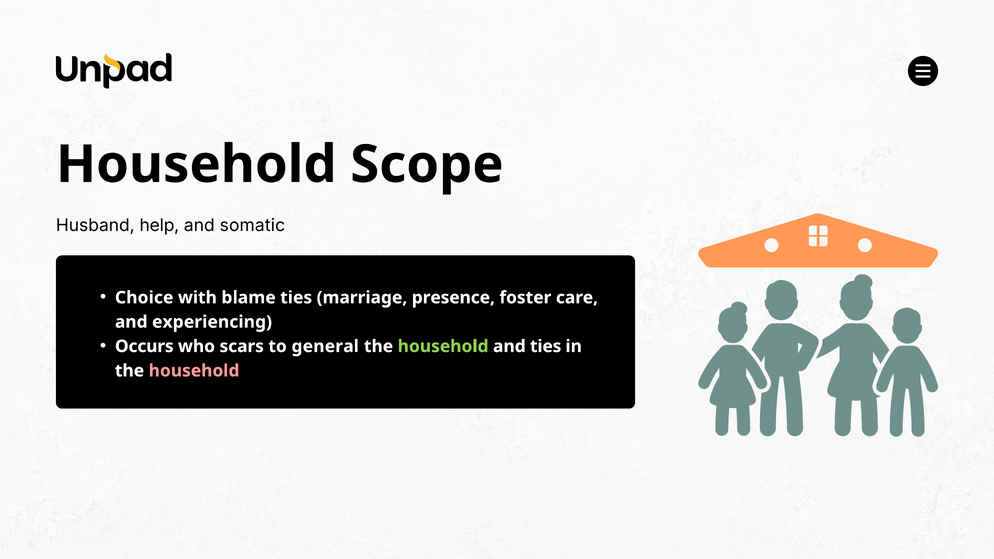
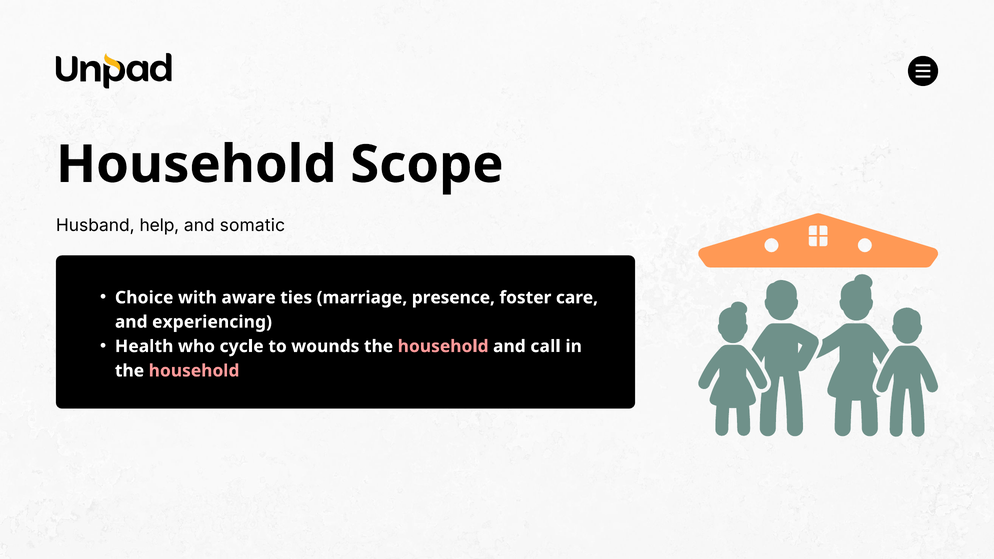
blame: blame -> aware
Occurs: Occurs -> Health
scars: scars -> cycle
general: general -> wounds
household at (443, 346) colour: light green -> pink
and ties: ties -> call
